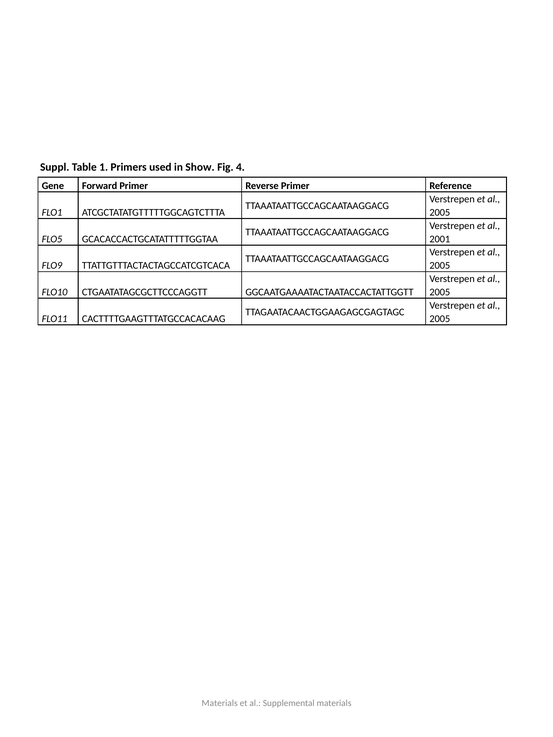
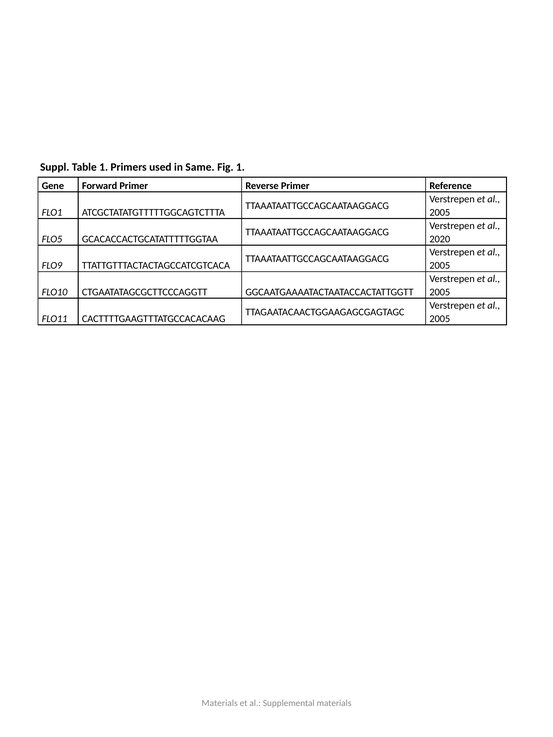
Show: Show -> Same
Fig 4: 4 -> 1
2001: 2001 -> 2020
